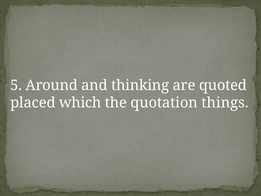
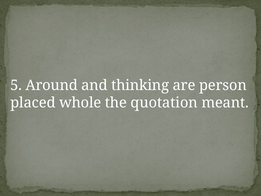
quoted: quoted -> person
which: which -> whole
things: things -> meant
